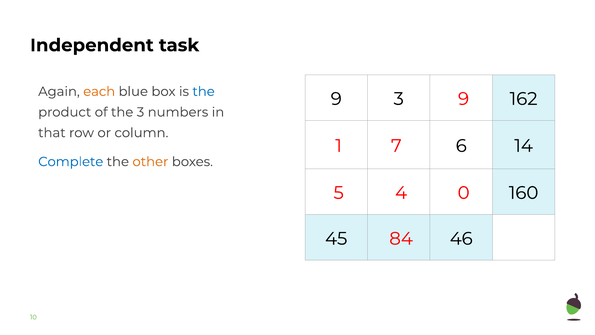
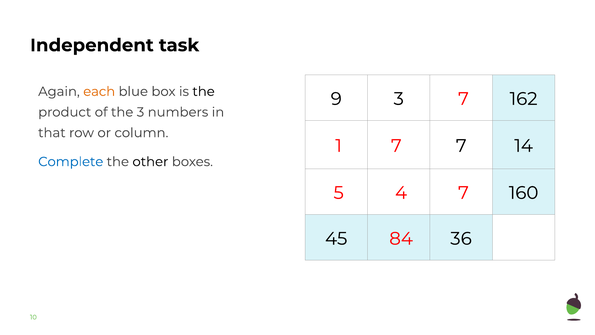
the at (204, 91) colour: blue -> black
3 9: 9 -> 7
7 6: 6 -> 7
other colour: orange -> black
4 0: 0 -> 7
46: 46 -> 36
